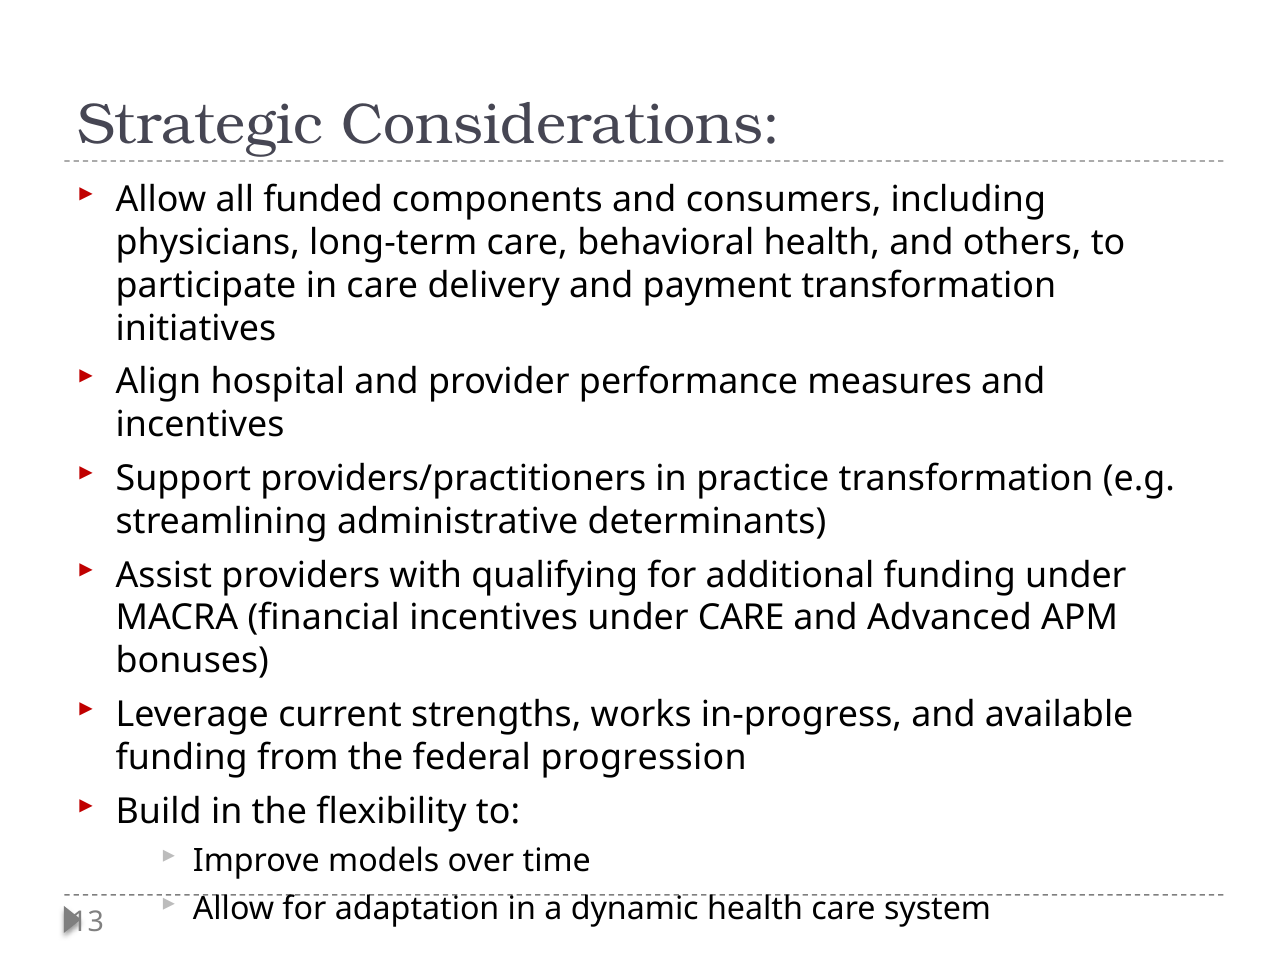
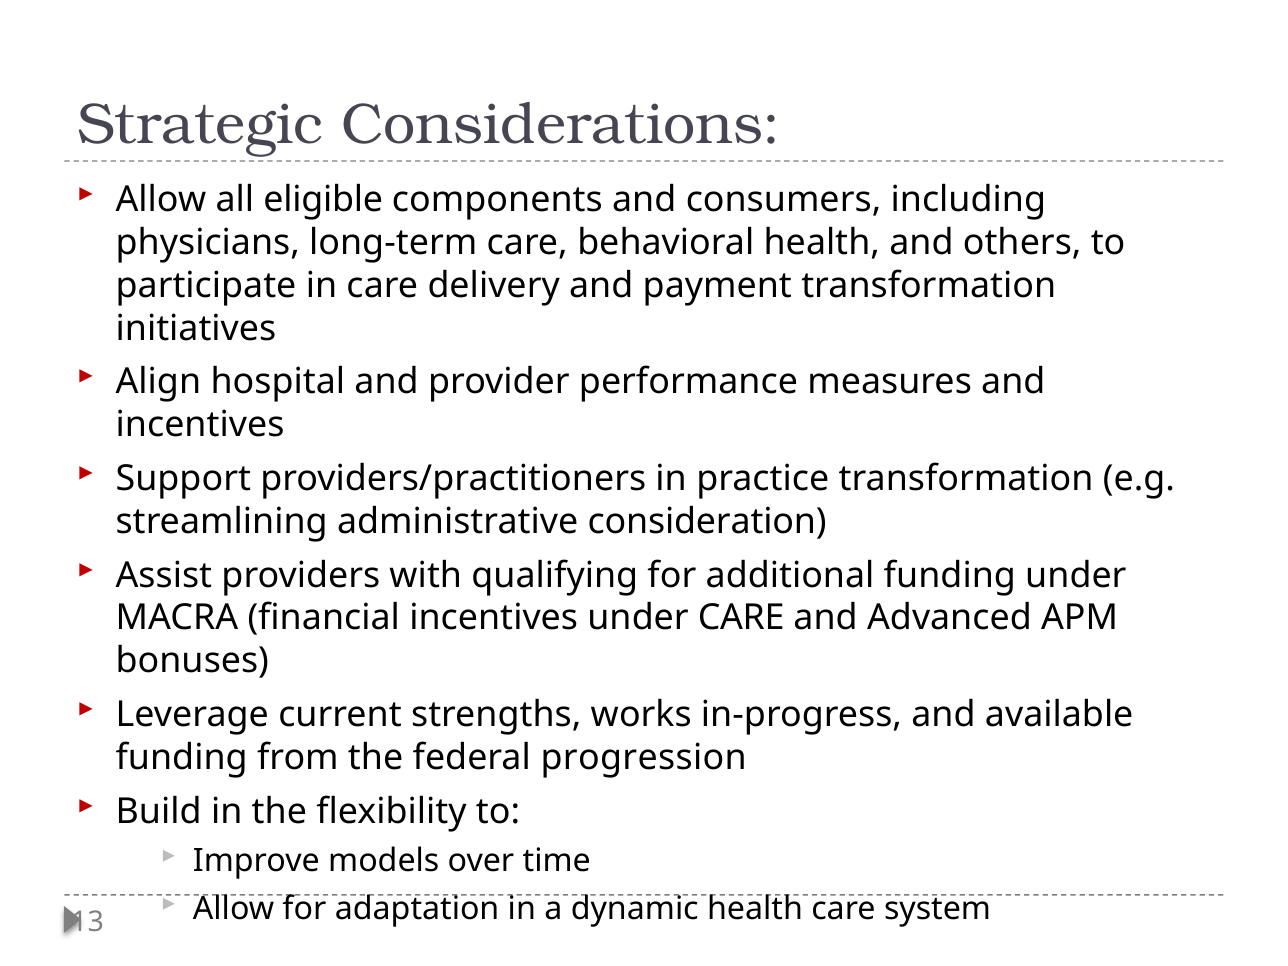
funded: funded -> eligible
determinants: determinants -> consideration
